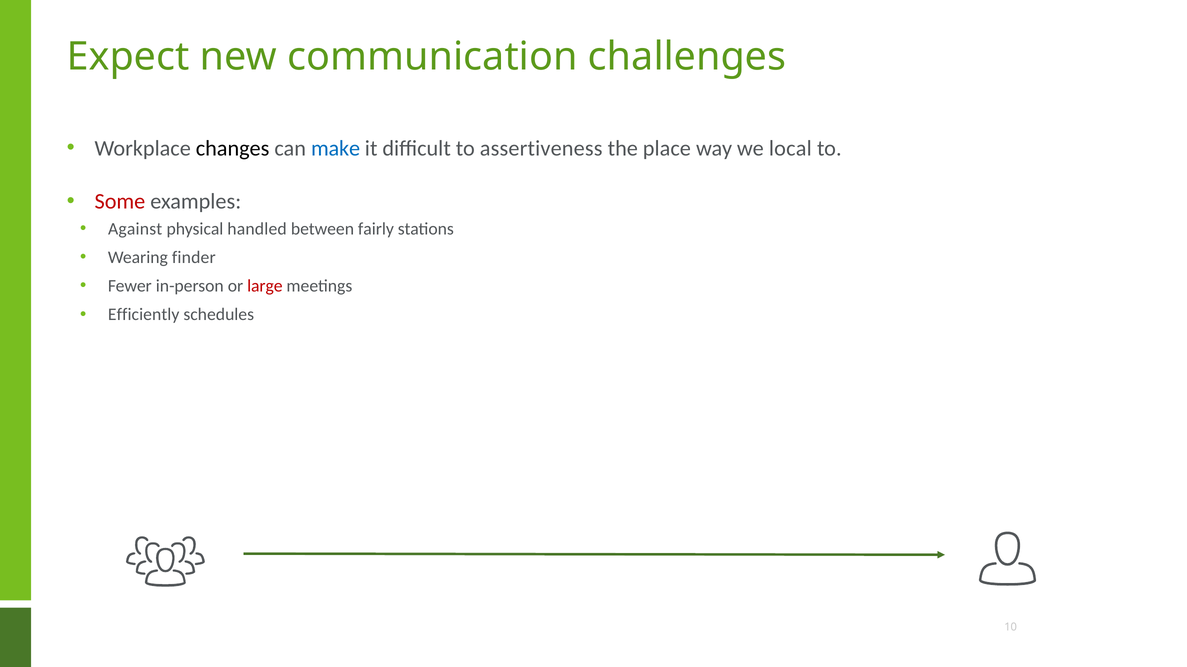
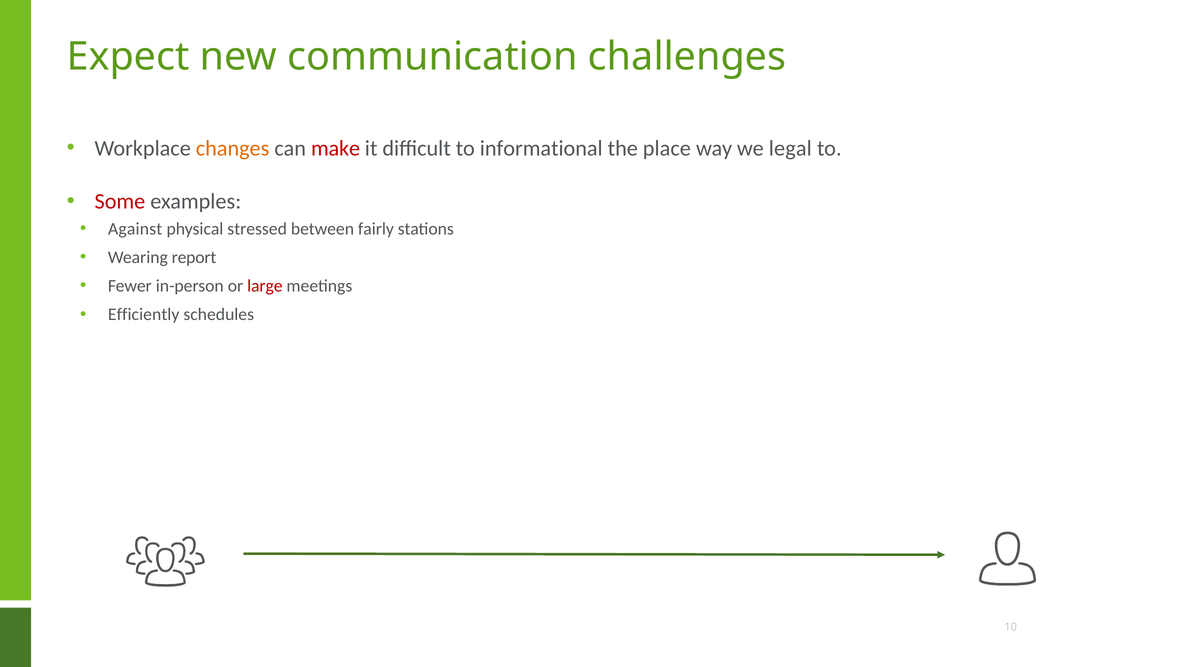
changes colour: black -> orange
make colour: blue -> red
assertiveness: assertiveness -> informational
local: local -> legal
handled: handled -> stressed
finder: finder -> report
